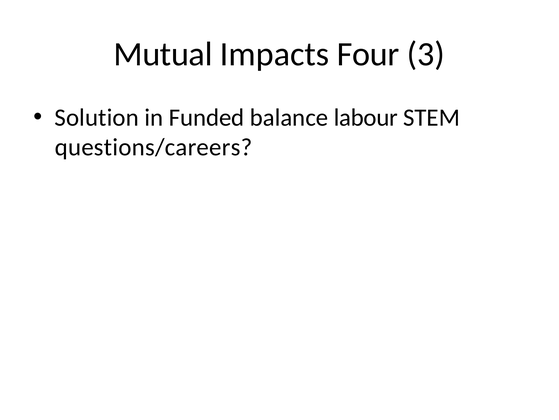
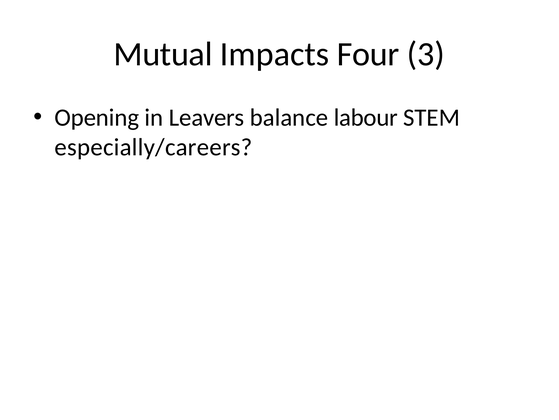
Solution: Solution -> Opening
Funded: Funded -> Leavers
questions/careers: questions/careers -> especially/careers
